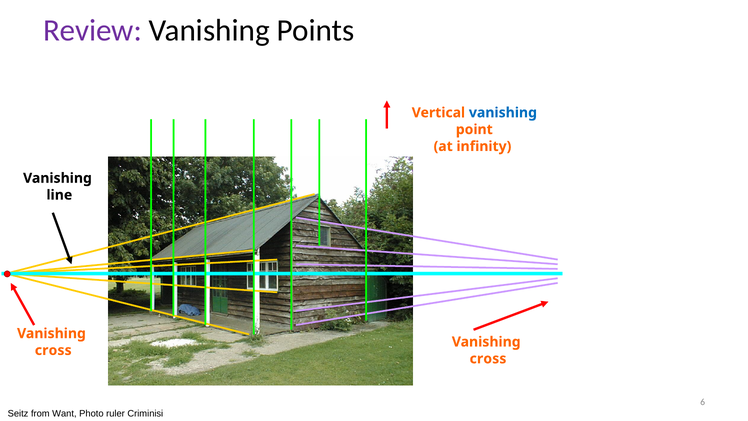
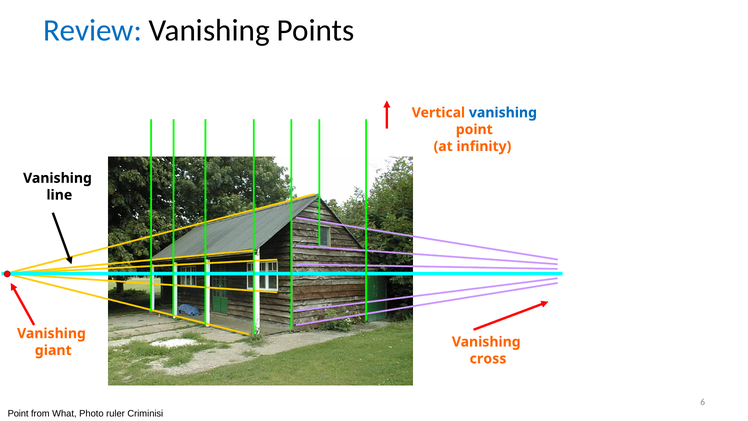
Review colour: purple -> blue
cross at (53, 350): cross -> giant
Seitz at (18, 413): Seitz -> Point
Want: Want -> What
